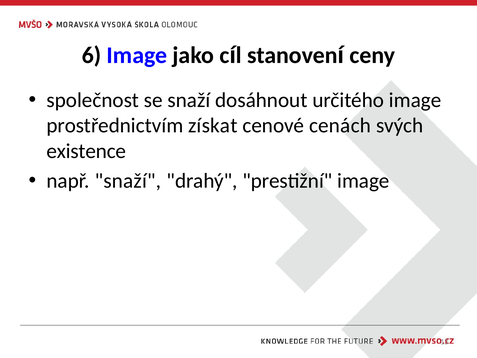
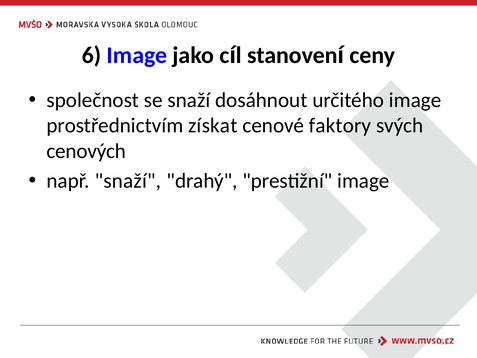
cenách: cenách -> faktory
existence: existence -> cenových
